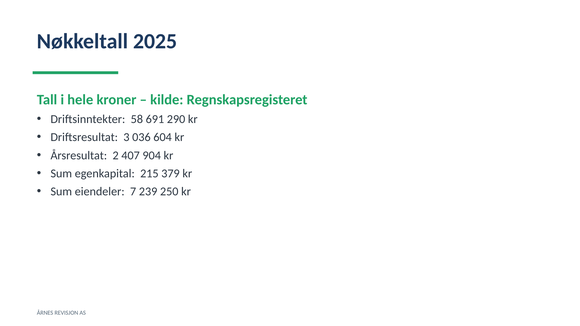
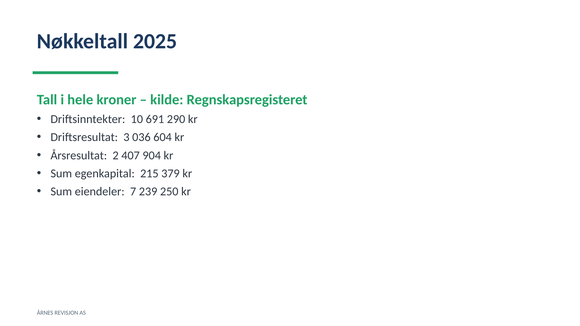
58: 58 -> 10
